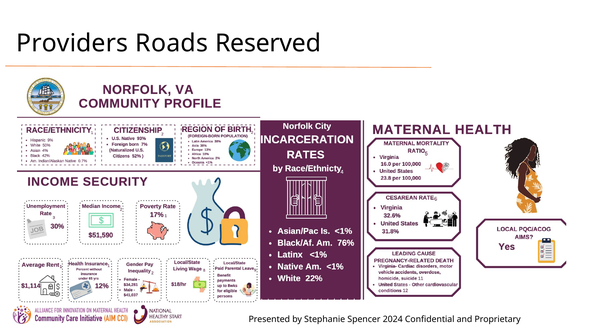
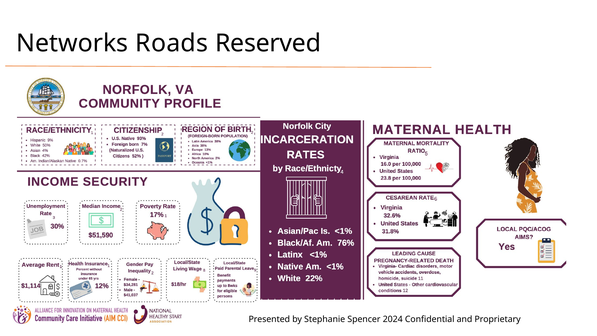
Providers: Providers -> Networks
